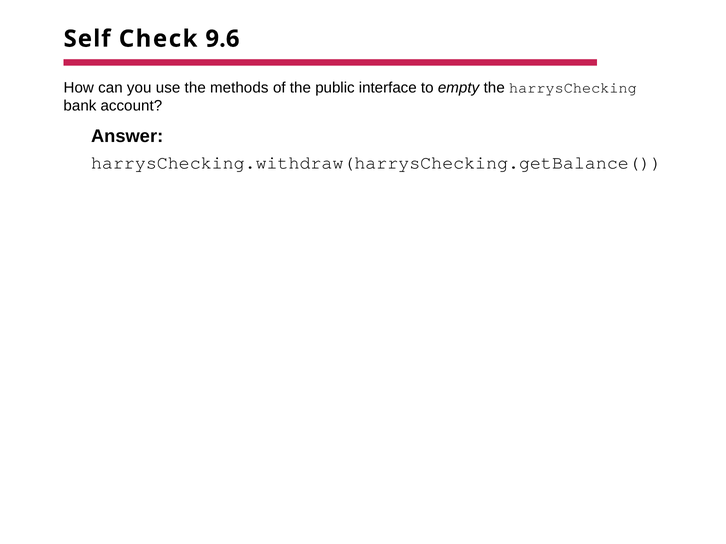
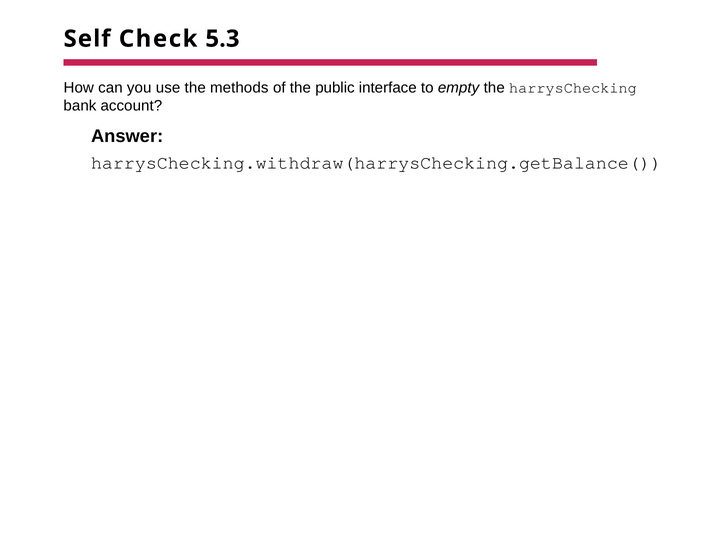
9.6: 9.6 -> 5.3
